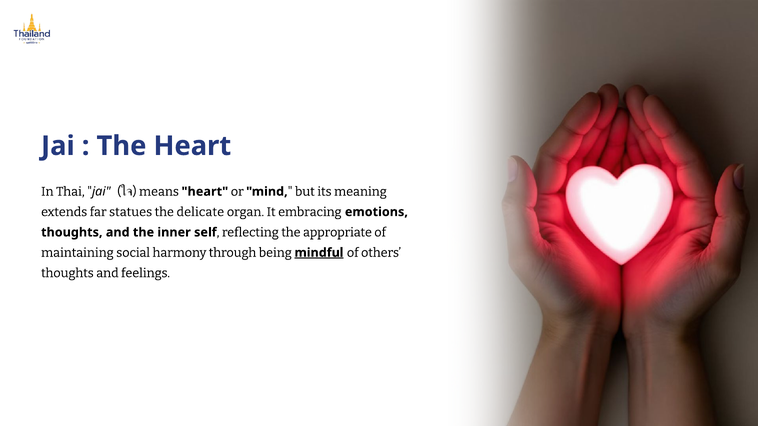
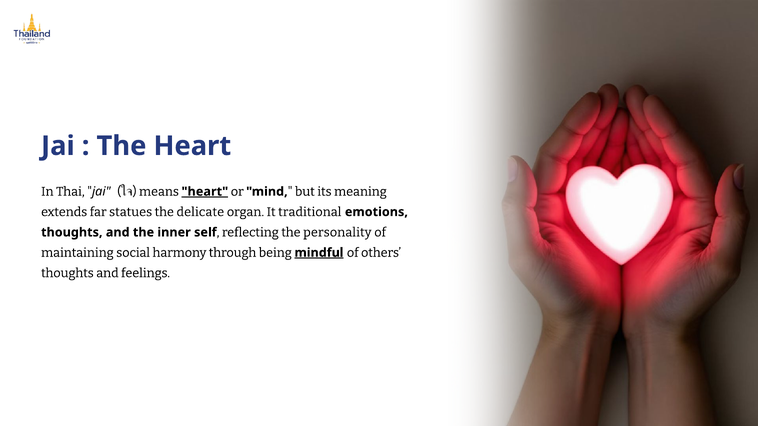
heart at (205, 192) underline: none -> present
embracing: embracing -> traditional
appropriate: appropriate -> personality
